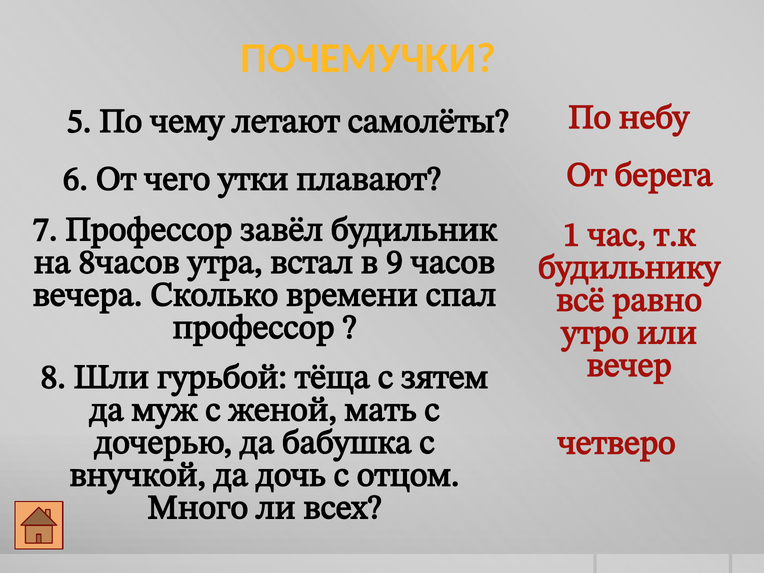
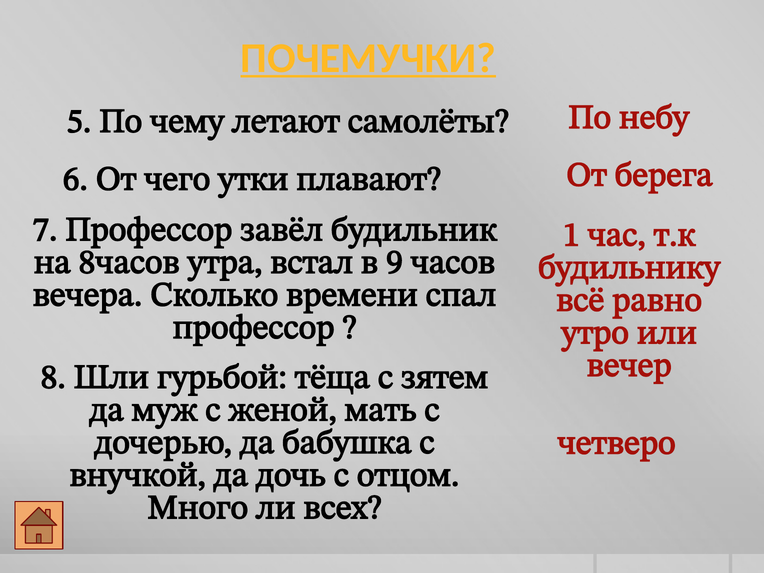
ПОЧЕМУЧКИ underline: none -> present
